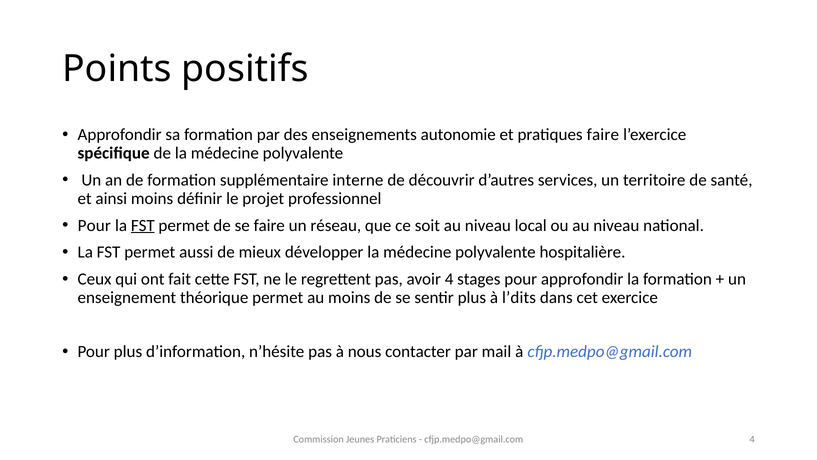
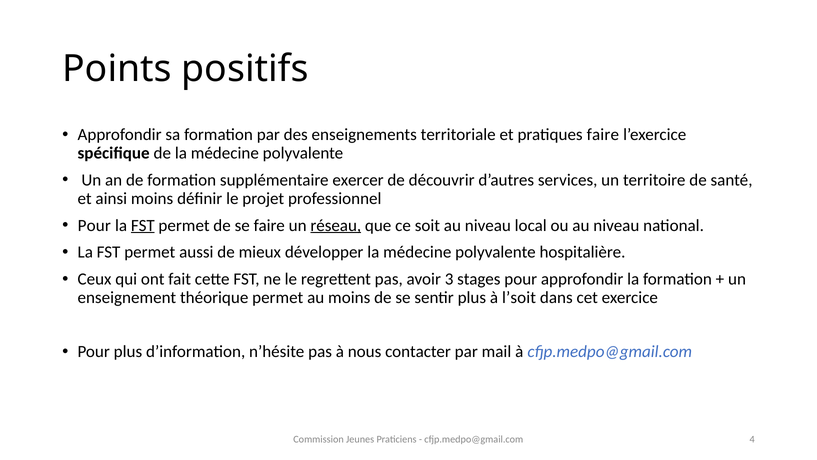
autonomie: autonomie -> territoriale
interne: interne -> exercer
réseau underline: none -> present
avoir 4: 4 -> 3
l’dits: l’dits -> l’soit
